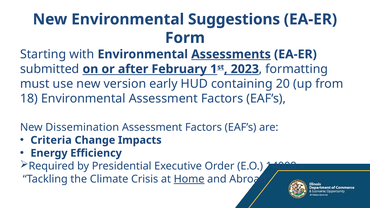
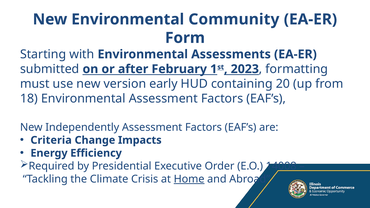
Suggestions: Suggestions -> Community
Assessments underline: present -> none
Dissemination: Dissemination -> Independently
